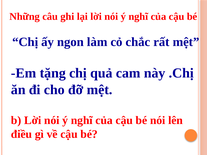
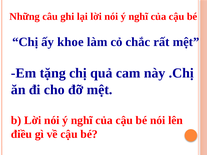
ngon: ngon -> khoe
